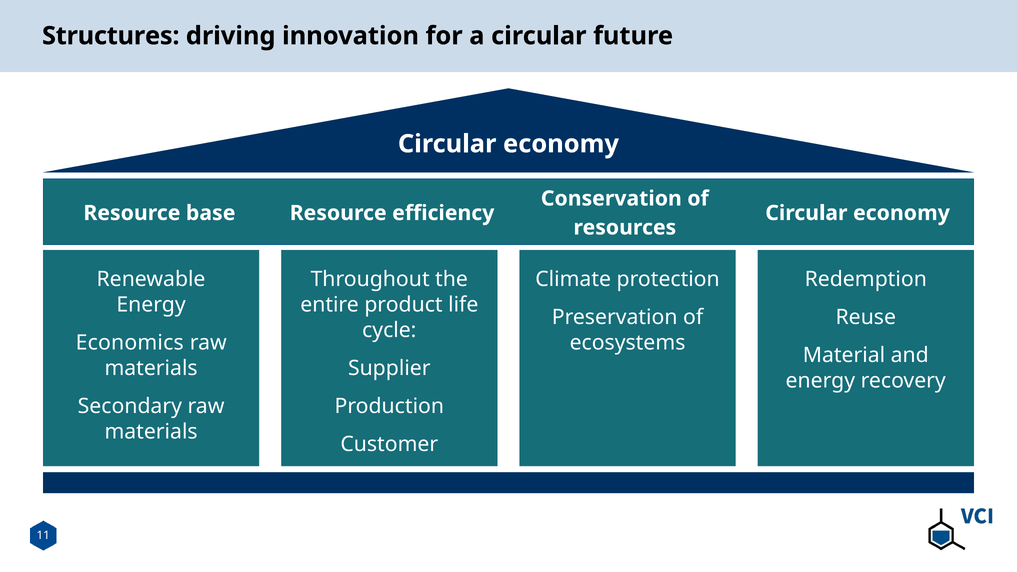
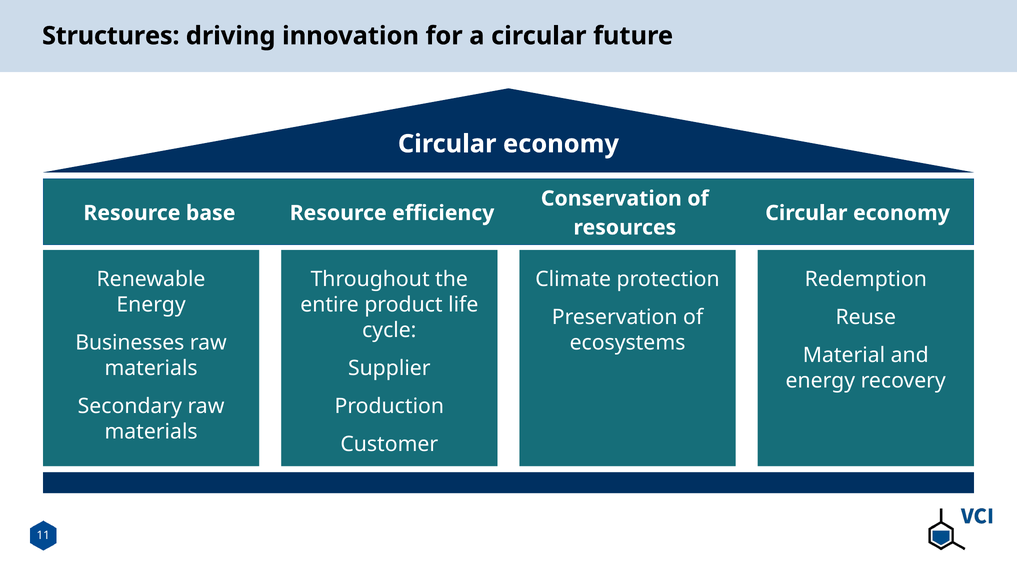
Economics: Economics -> Businesses
